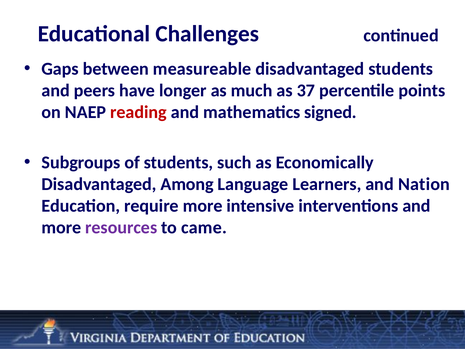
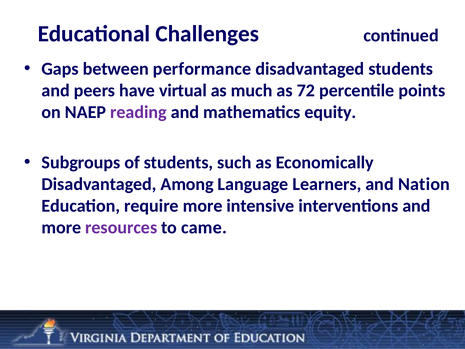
measureable: measureable -> performance
longer: longer -> virtual
37: 37 -> 72
reading colour: red -> purple
signed: signed -> equity
